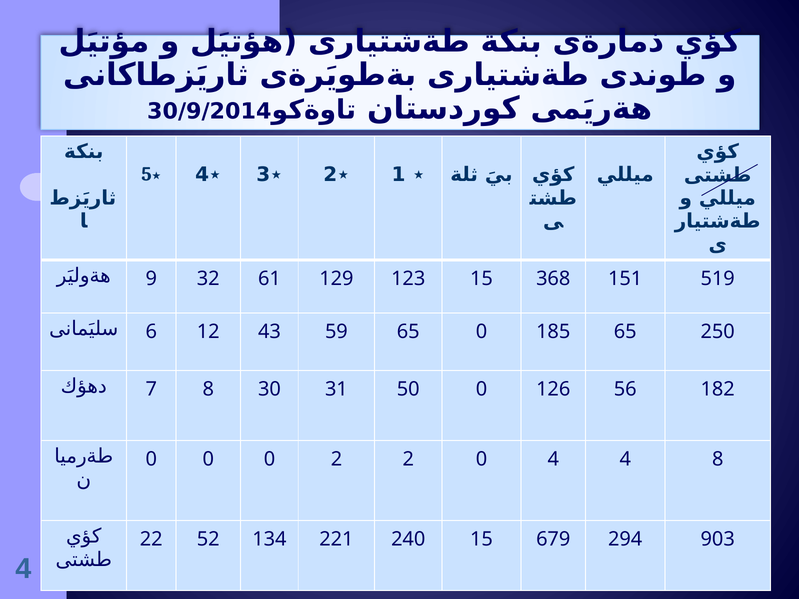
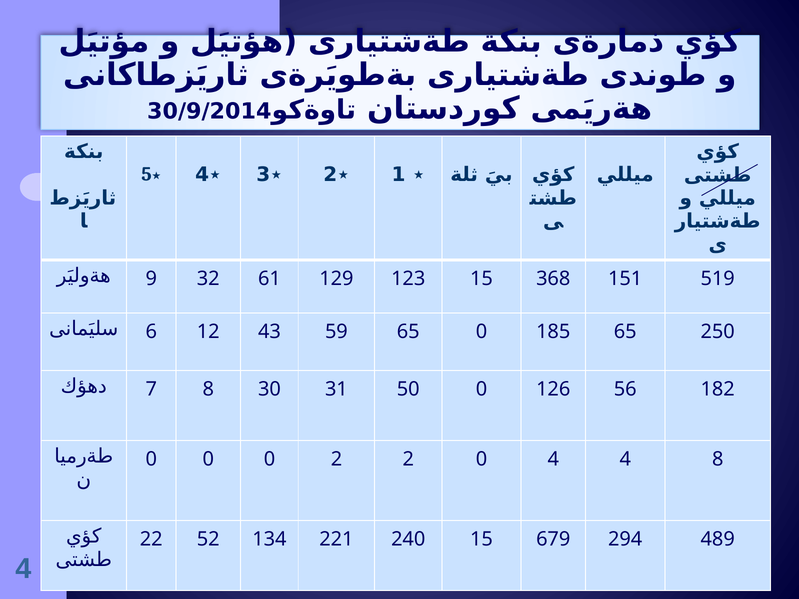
903: 903 -> 489
